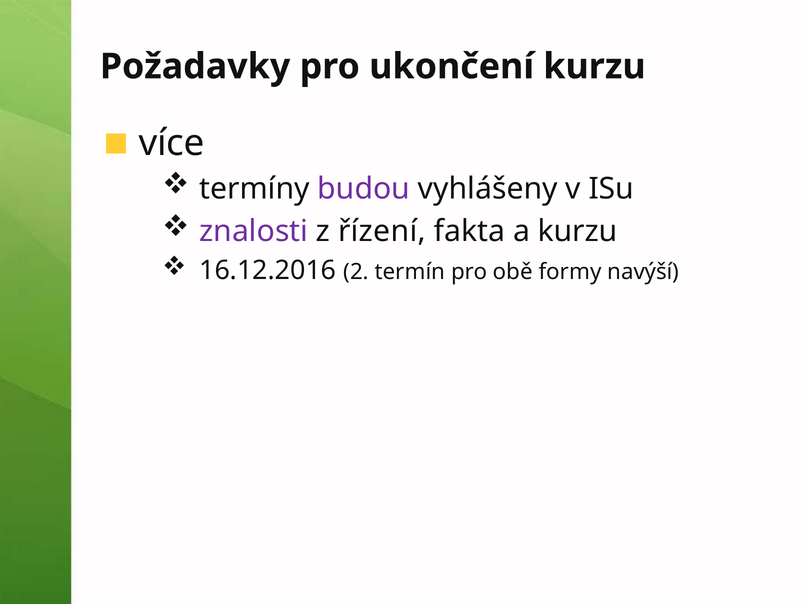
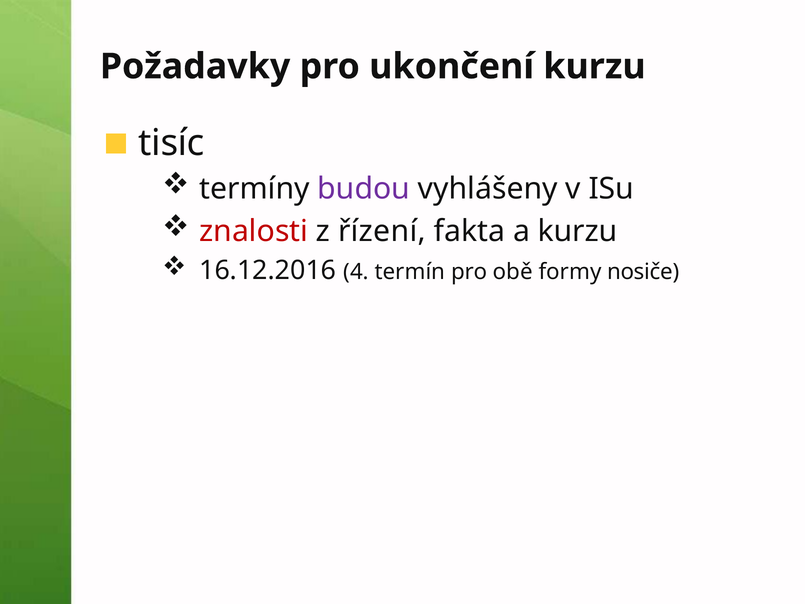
více: více -> tisíc
znalosti colour: purple -> red
2: 2 -> 4
navýší: navýší -> nosiče
